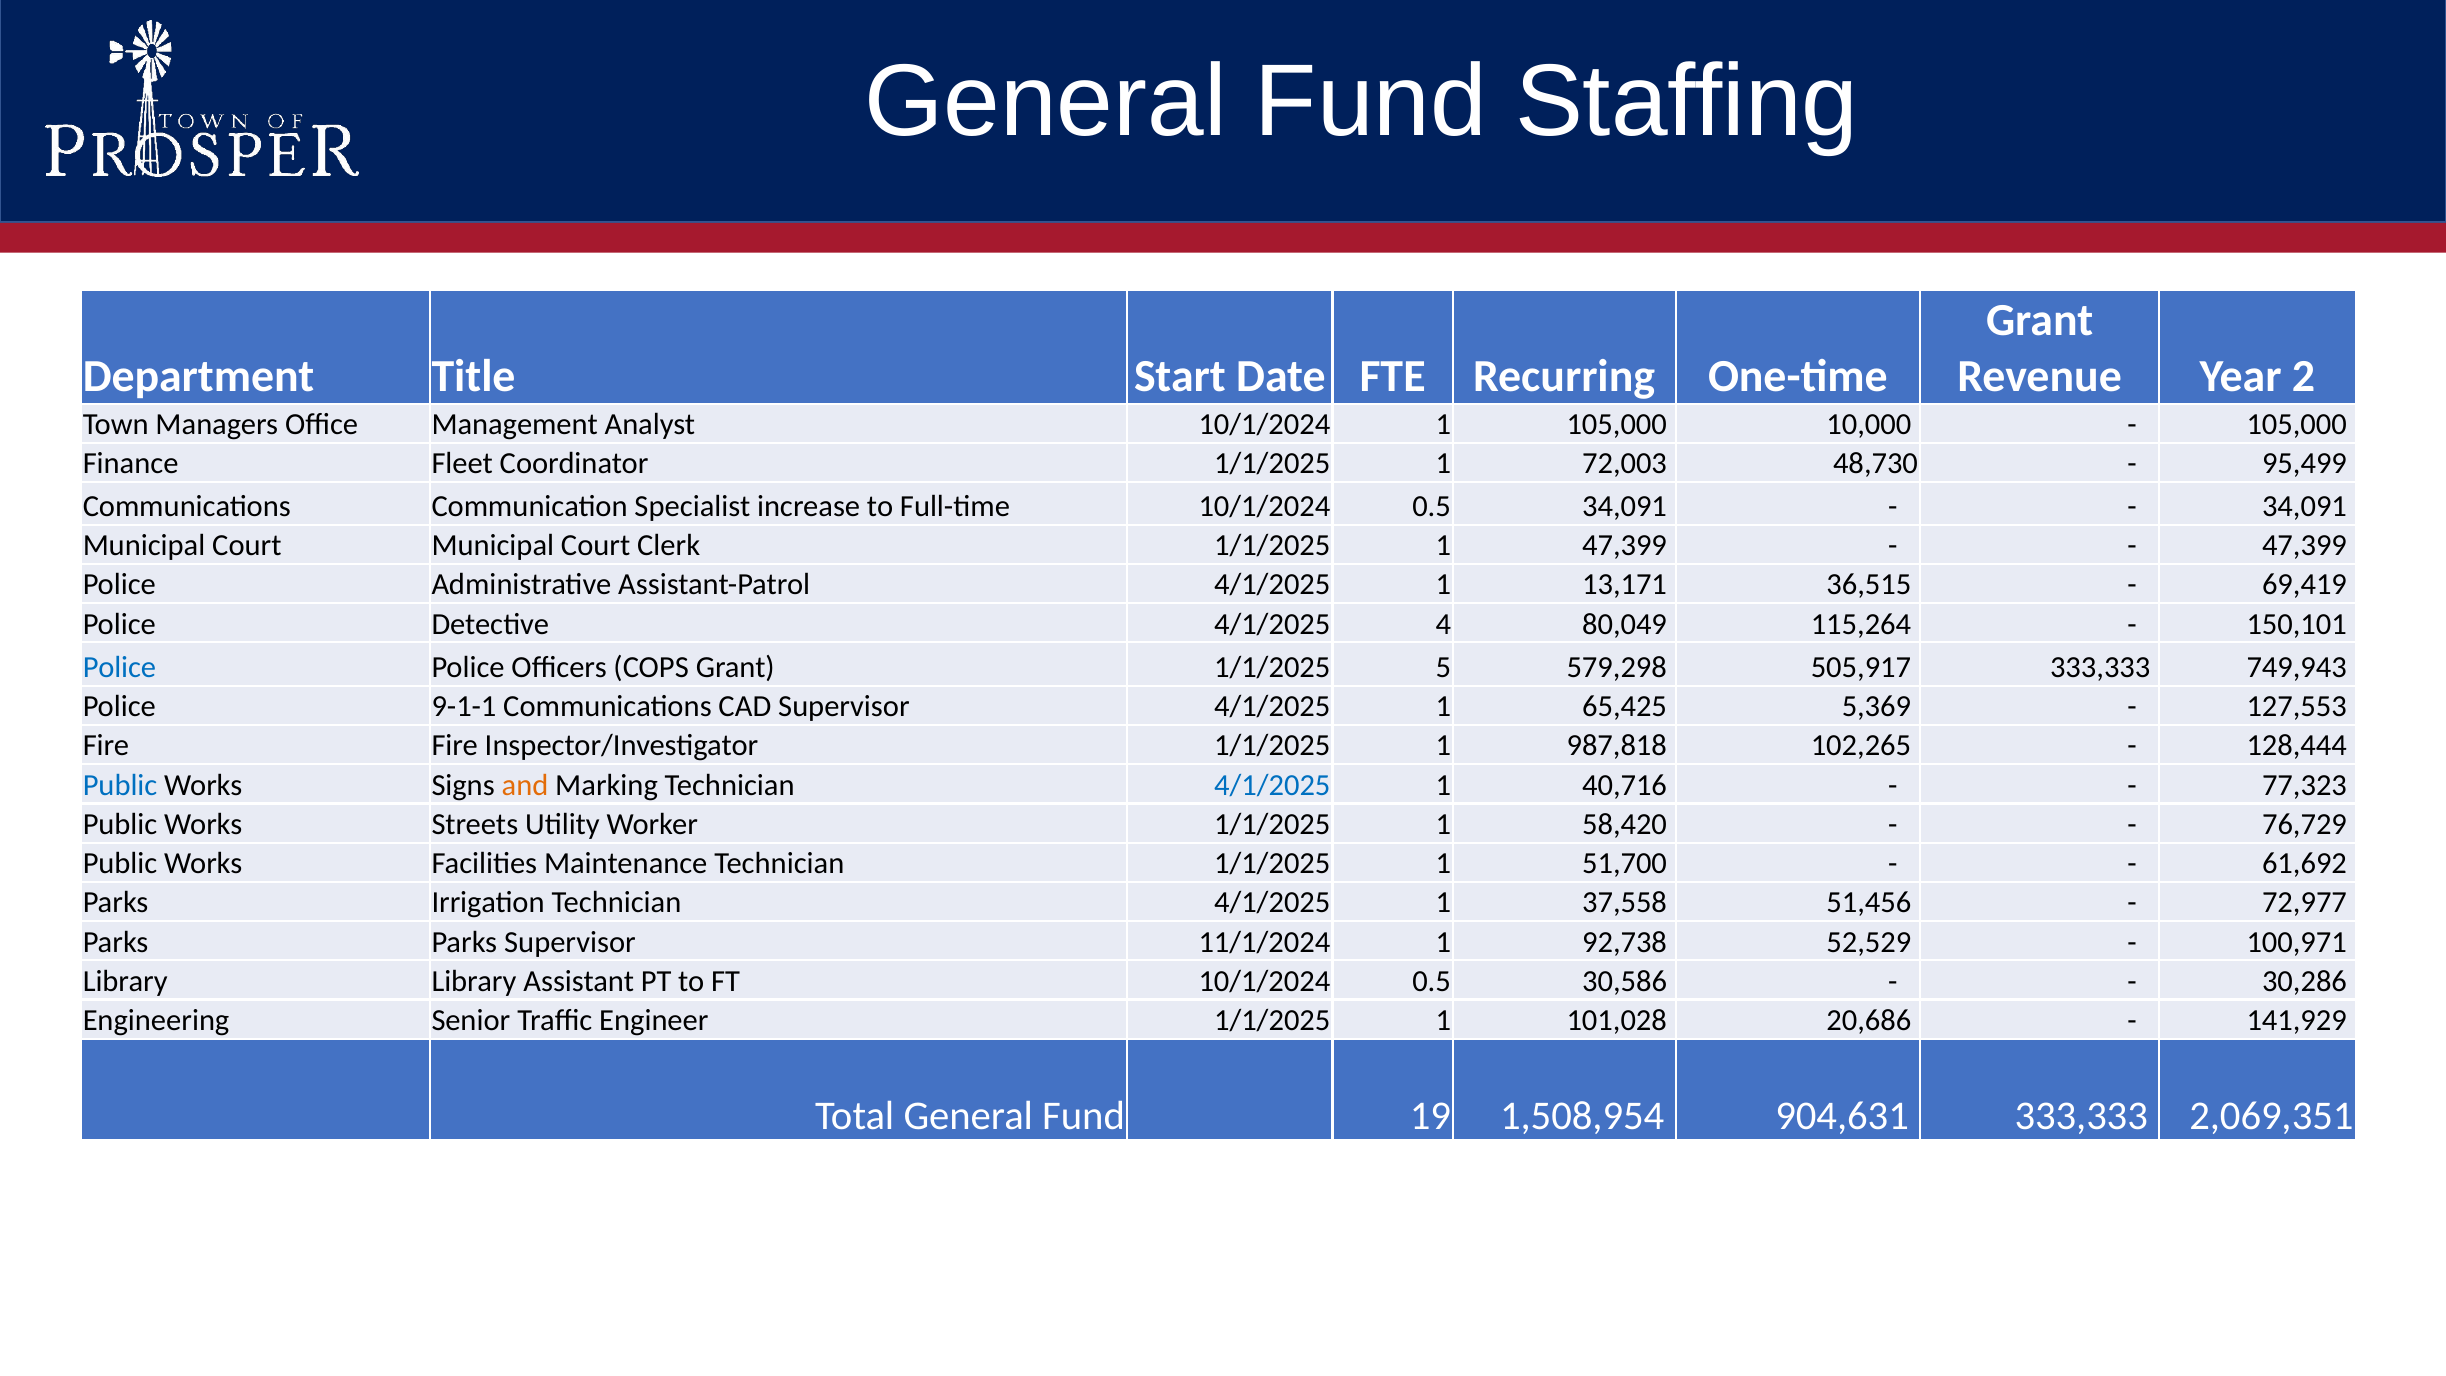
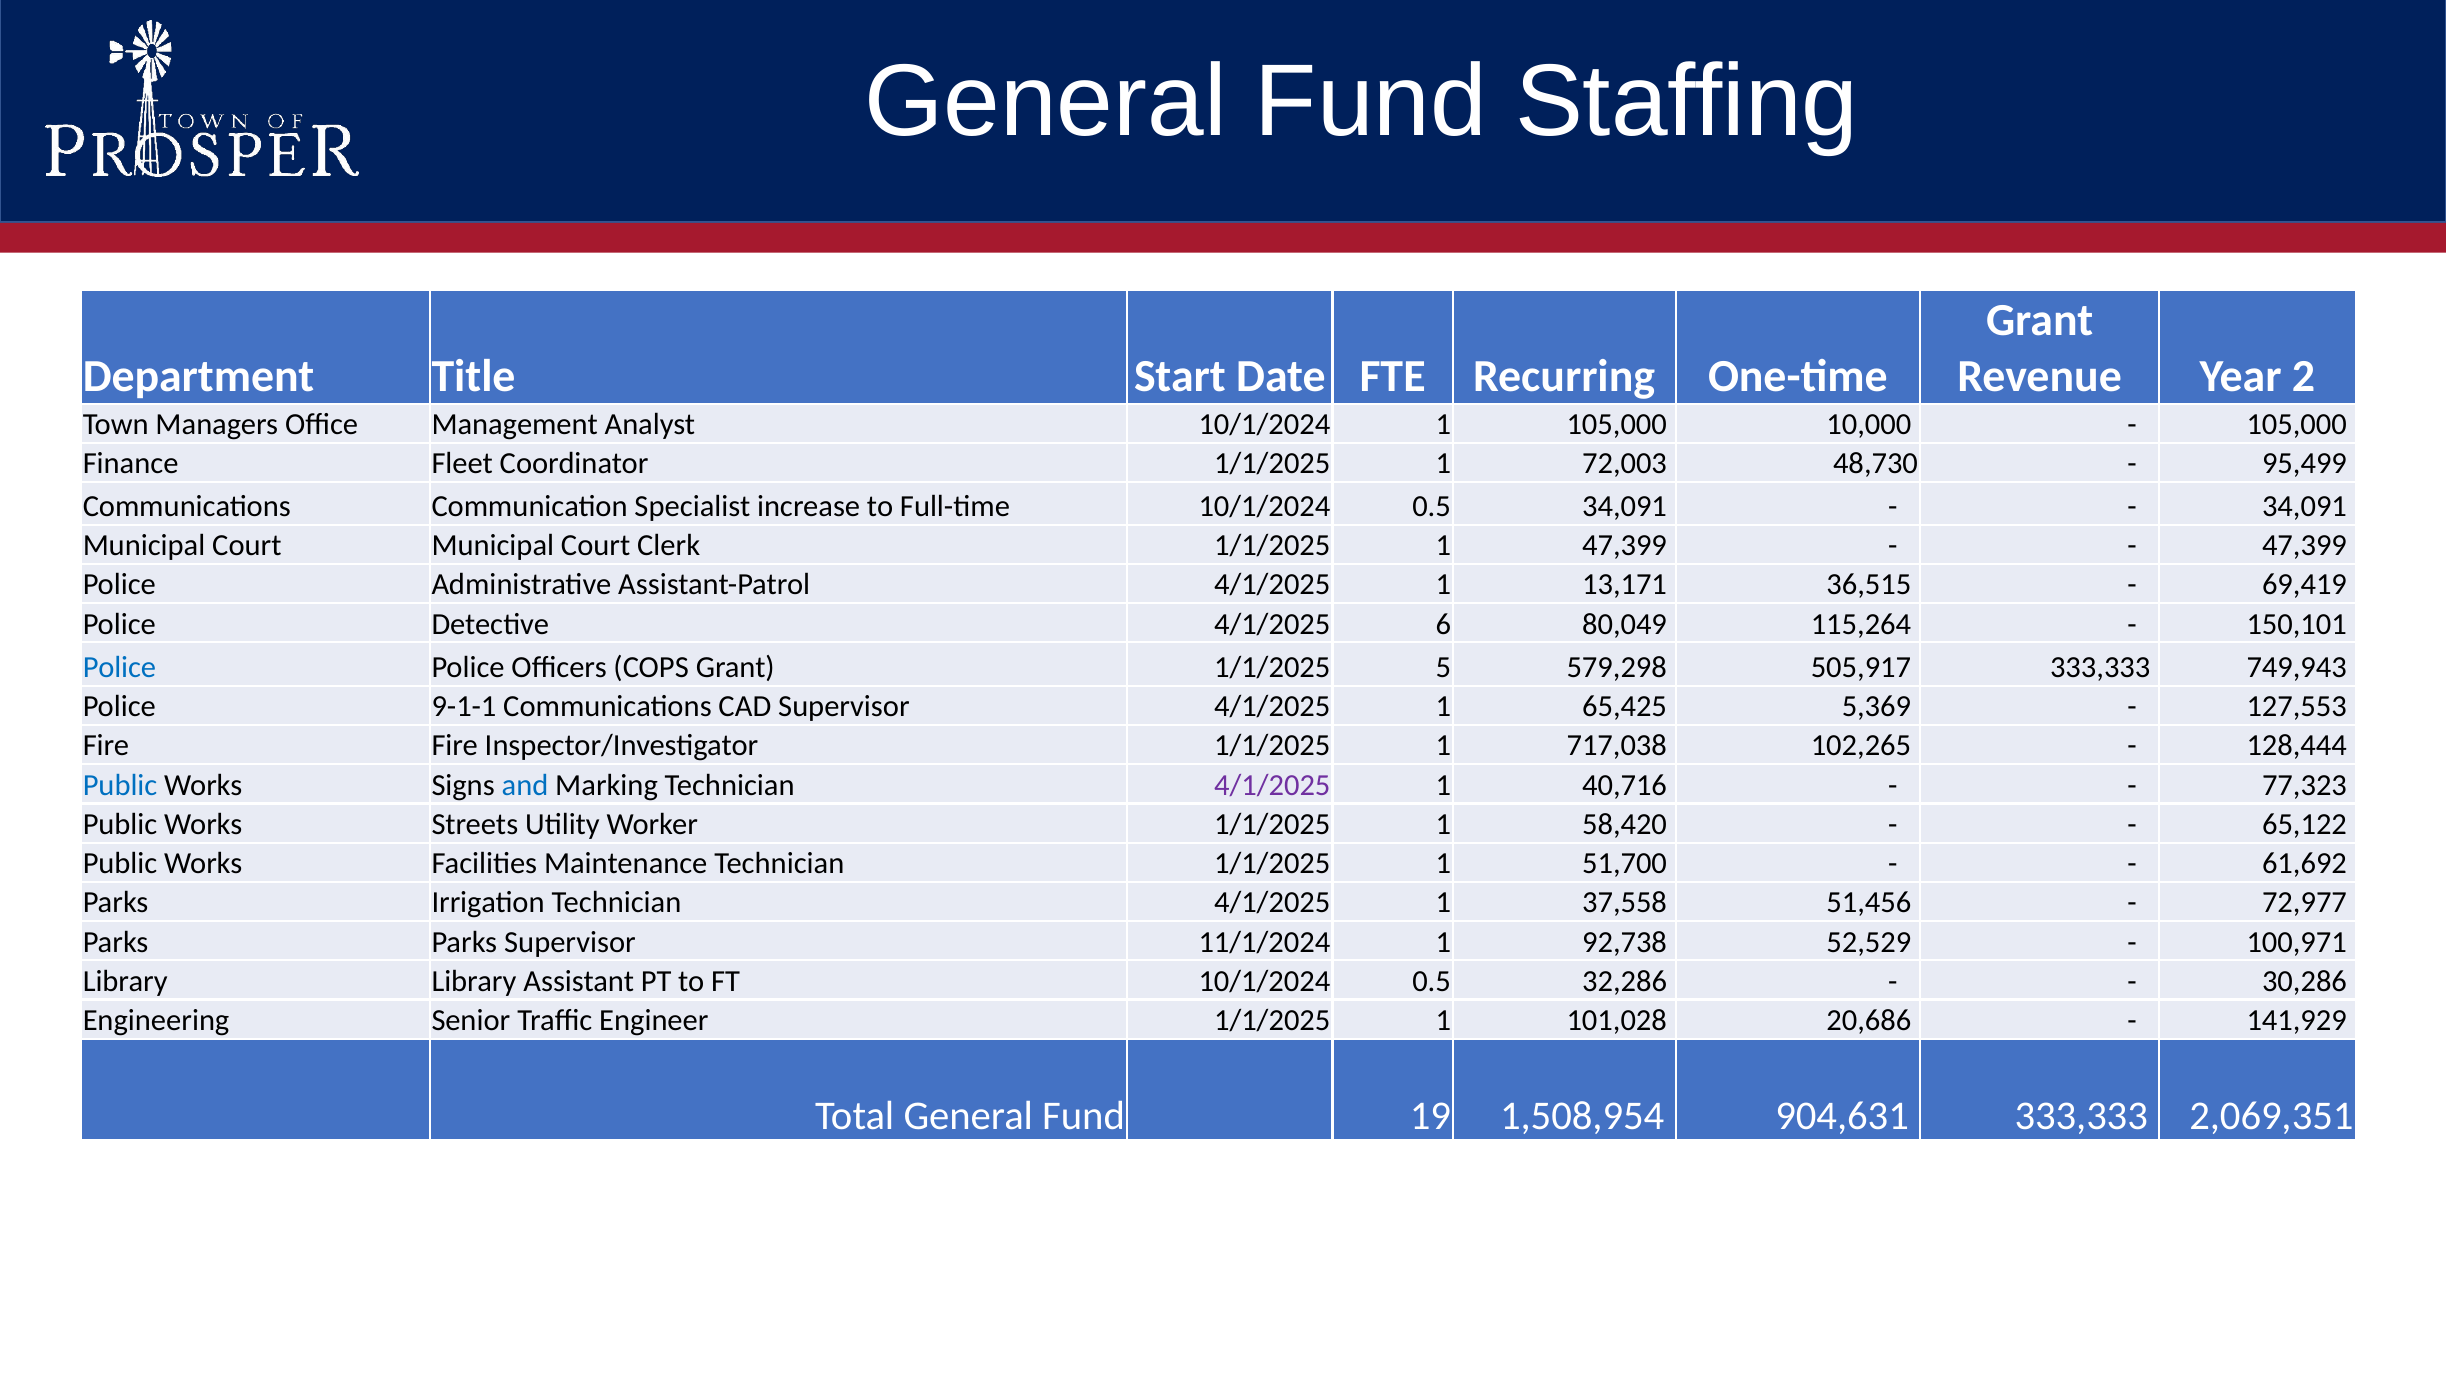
4: 4 -> 6
987,818: 987,818 -> 717,038
and colour: orange -> blue
4/1/2025 at (1272, 785) colour: blue -> purple
76,729: 76,729 -> 65,122
30,586: 30,586 -> 32,286
